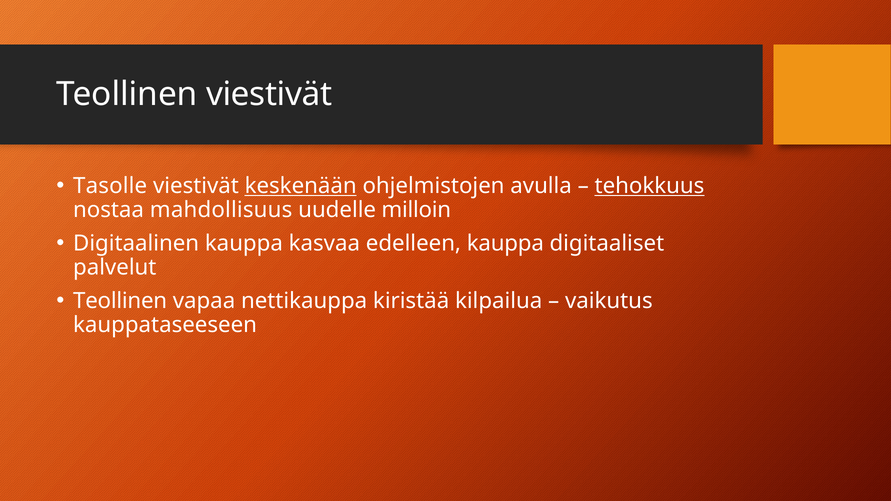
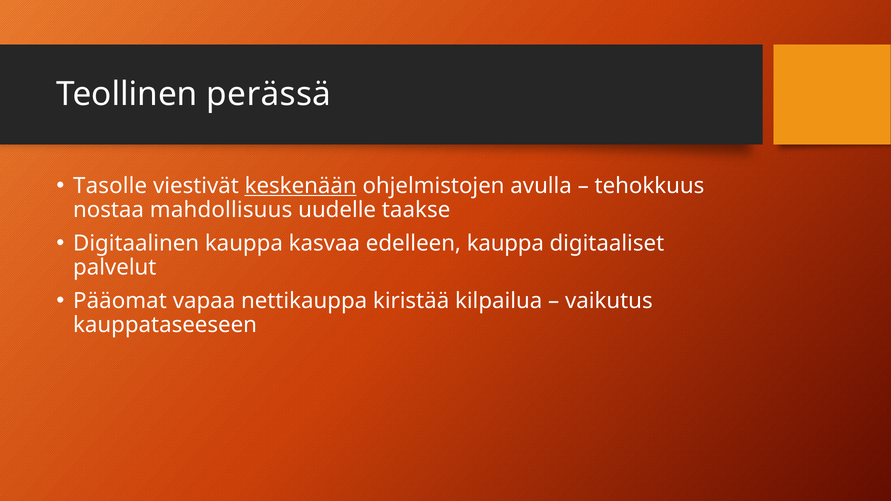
Teollinen viestivät: viestivät -> perässä
tehokkuus underline: present -> none
milloin: milloin -> taakse
Teollinen at (120, 301): Teollinen -> Pääomat
